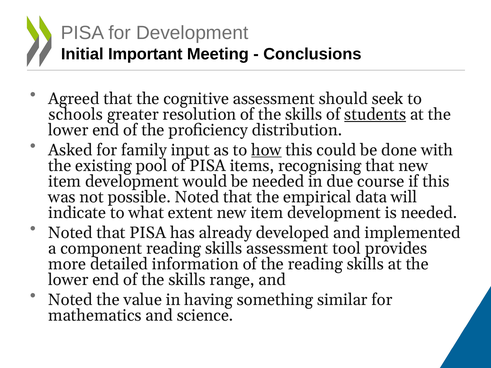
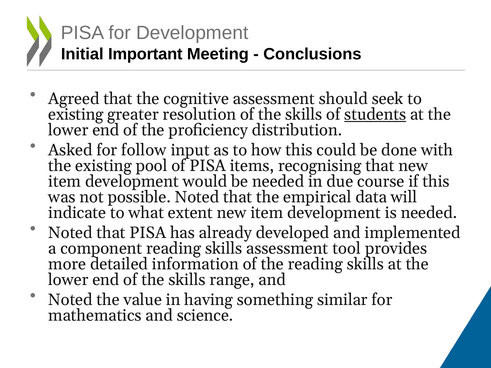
schools at (76, 114): schools -> existing
family: family -> follow
how underline: present -> none
